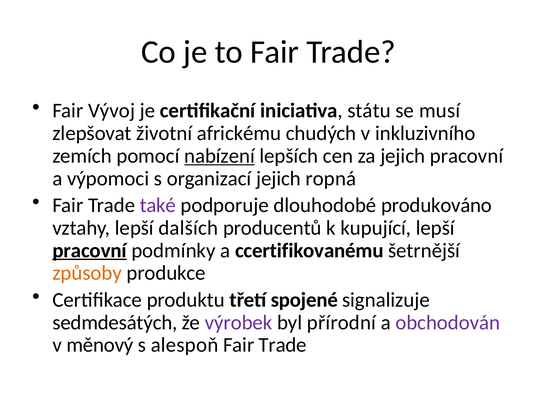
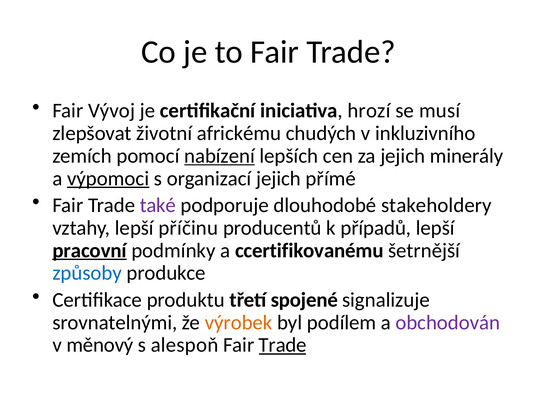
státu: státu -> hrozí
jejich pracovní: pracovní -> minerály
výpomoci underline: none -> present
ropná: ropná -> přímé
produkováno: produkováno -> stakeholdery
dalších: dalších -> příčinu
kupující: kupující -> případů
způsoby colour: orange -> blue
sedmdesátých: sedmdesátých -> srovnatelnými
výrobek colour: purple -> orange
přírodní: přírodní -> podílem
Trade at (283, 345) underline: none -> present
